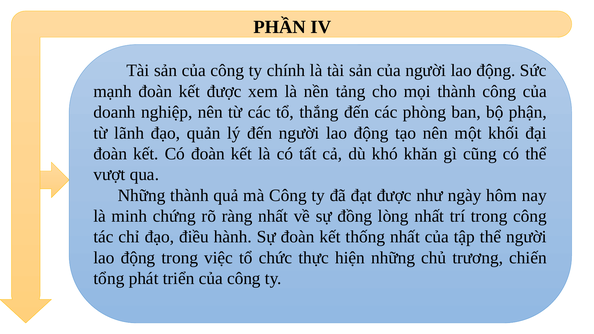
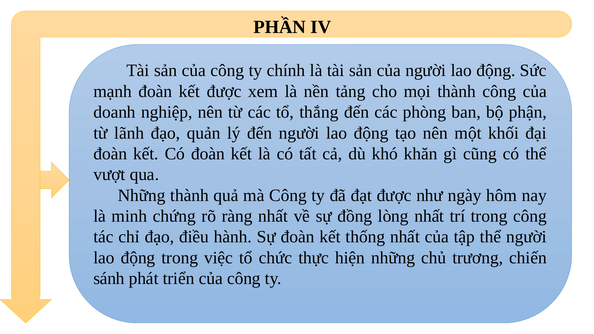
tổng: tổng -> sánh
